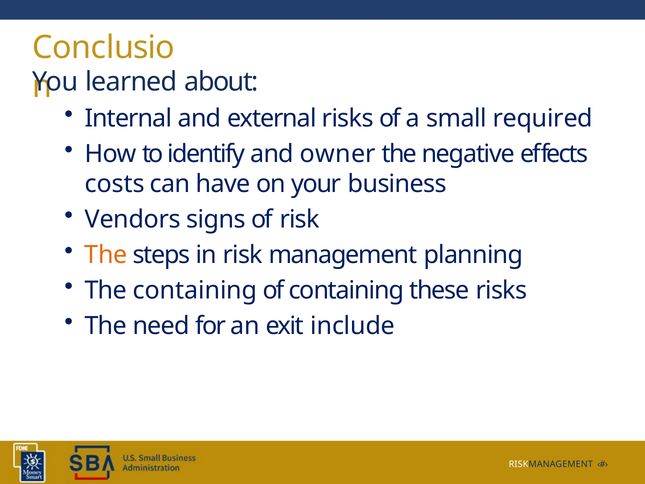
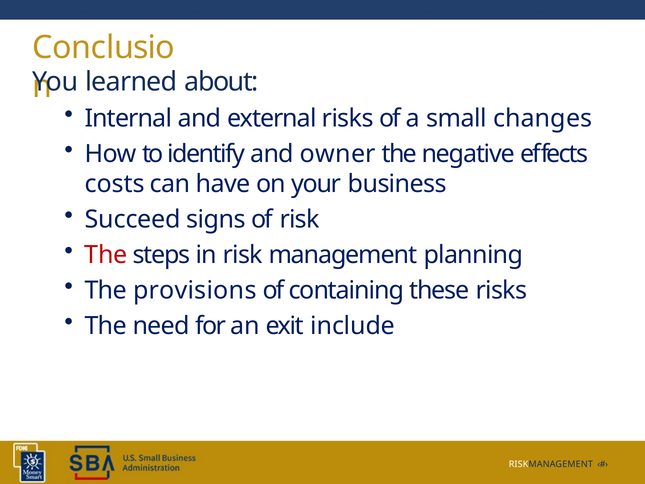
required: required -> changes
Vendors: Vendors -> Succeed
The at (106, 255) colour: orange -> red
The containing: containing -> provisions
